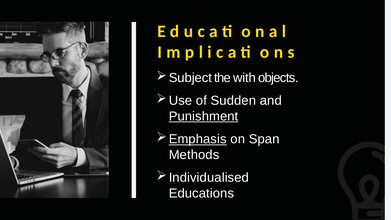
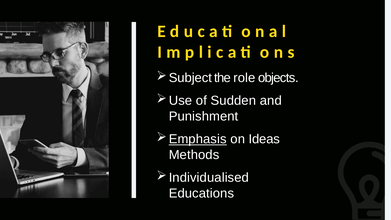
with: with -> role
Punishment underline: present -> none
Span: Span -> Ideas
